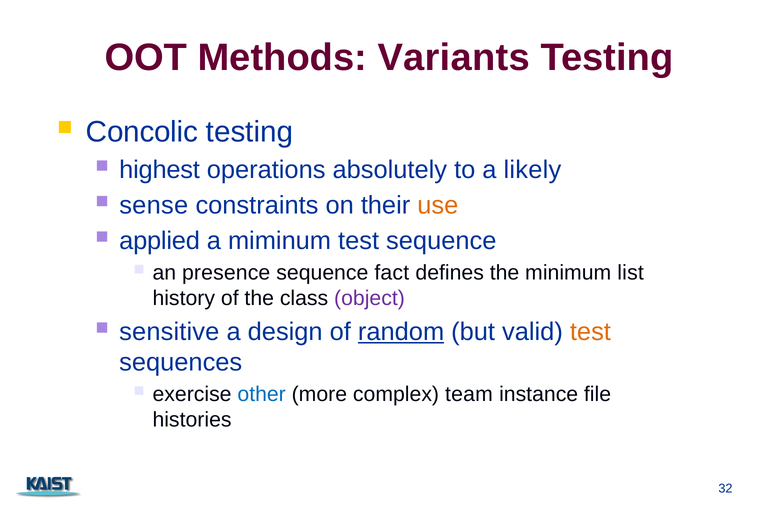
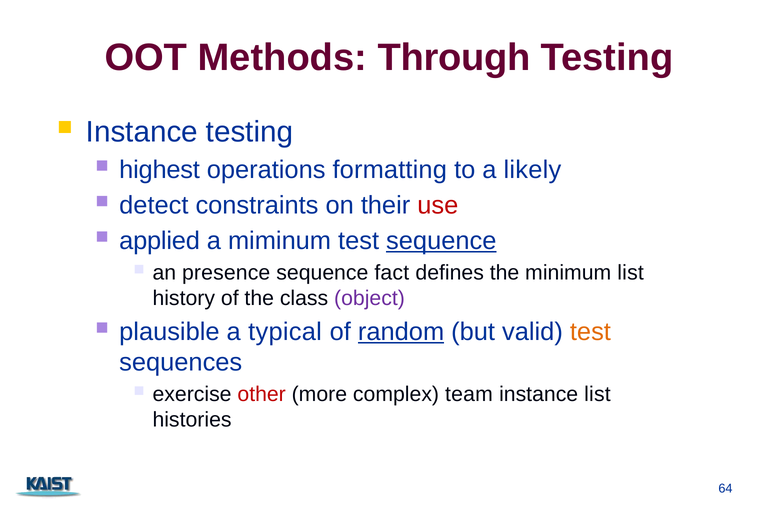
Variants: Variants -> Through
Concolic at (142, 132): Concolic -> Instance
absolutely: absolutely -> formatting
sense: sense -> detect
use colour: orange -> red
sequence at (441, 241) underline: none -> present
sensitive: sensitive -> plausible
design: design -> typical
other colour: blue -> red
instance file: file -> list
32: 32 -> 64
